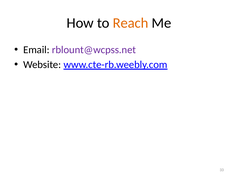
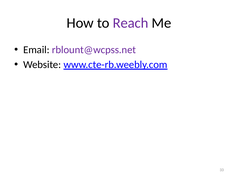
Reach colour: orange -> purple
